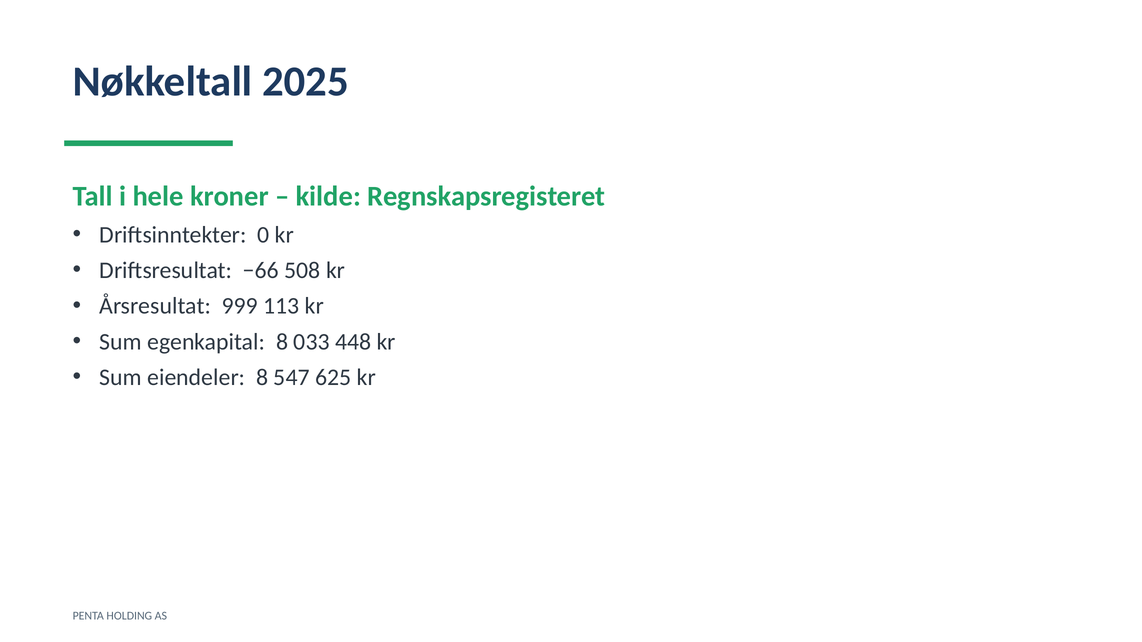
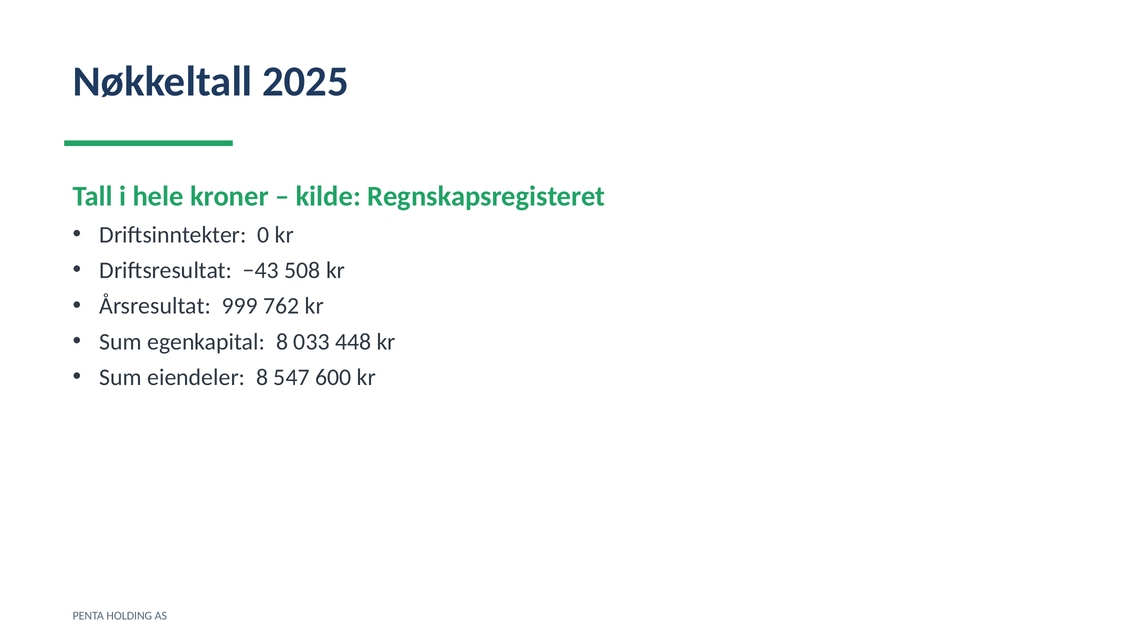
−66: −66 -> −43
113: 113 -> 762
625: 625 -> 600
